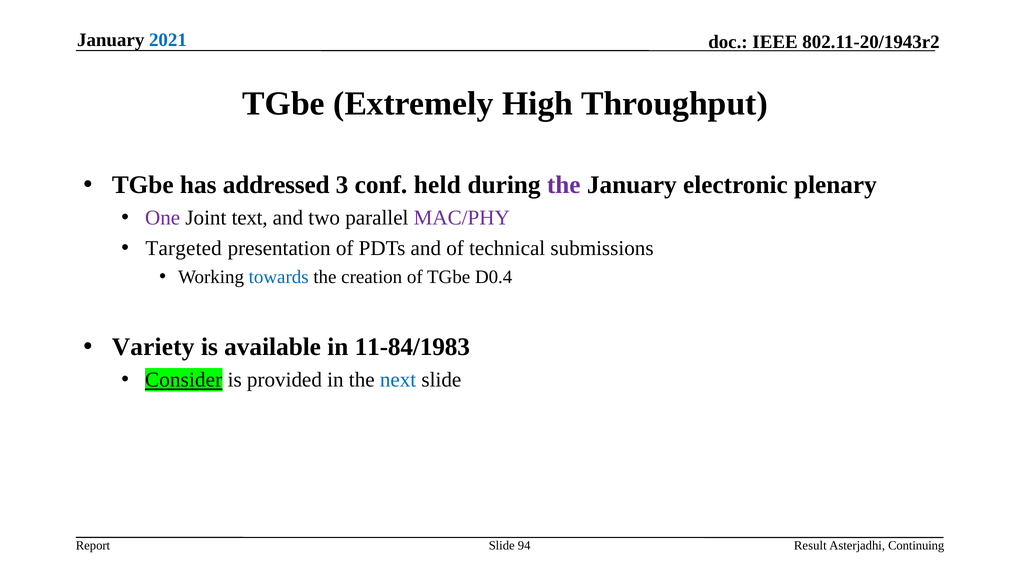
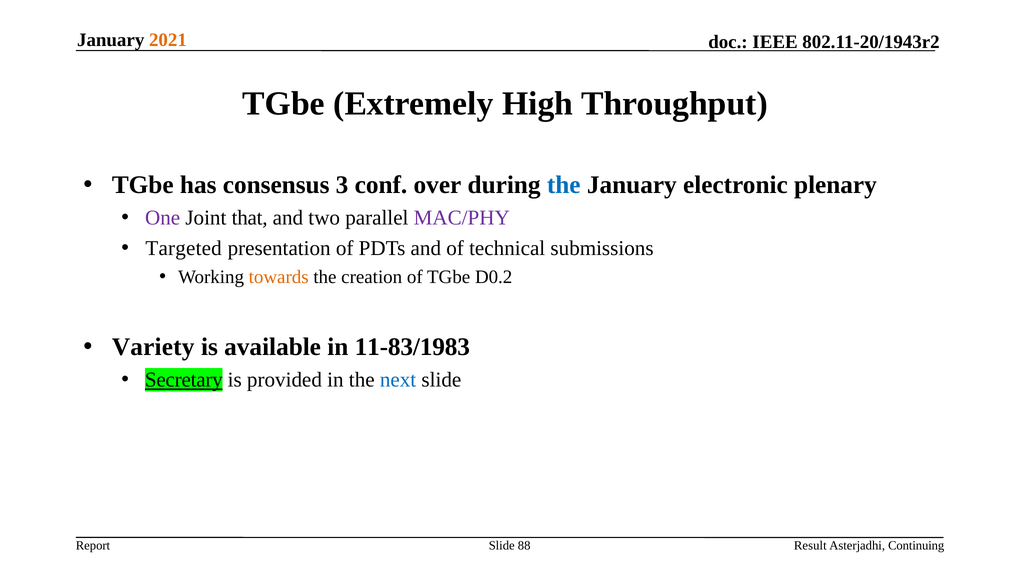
2021 colour: blue -> orange
addressed: addressed -> consensus
held: held -> over
the at (564, 185) colour: purple -> blue
text: text -> that
towards colour: blue -> orange
D0.4: D0.4 -> D0.2
11-84/1983: 11-84/1983 -> 11-83/1983
Consider: Consider -> Secretary
94: 94 -> 88
